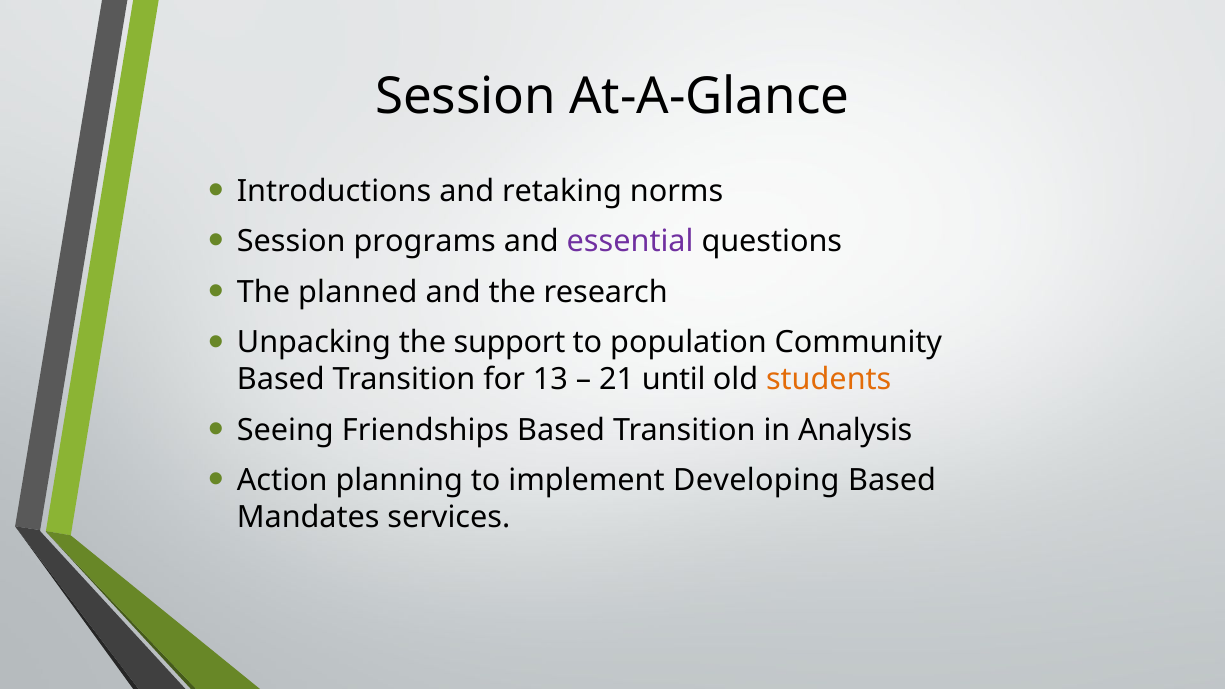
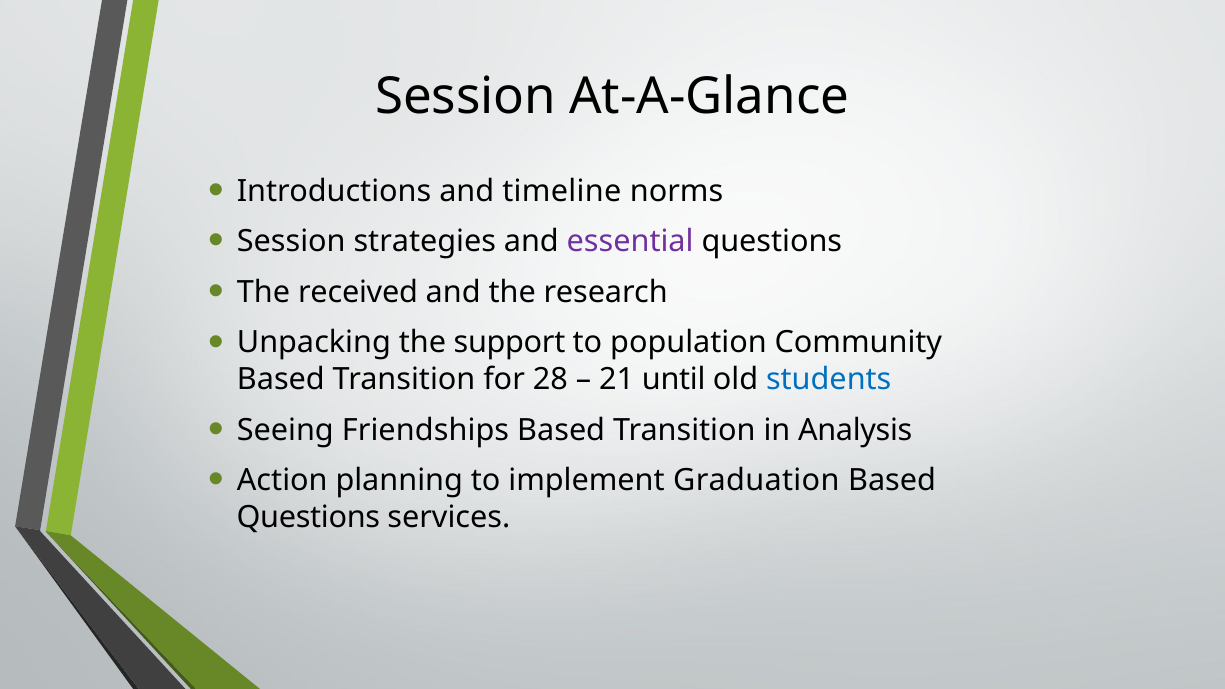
retaking: retaking -> timeline
programs: programs -> strategies
planned: planned -> received
13: 13 -> 28
students colour: orange -> blue
Developing: Developing -> Graduation
Mandates at (308, 517): Mandates -> Questions
